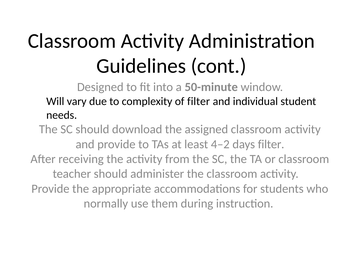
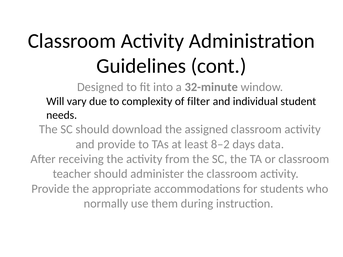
50-minute: 50-minute -> 32-minute
4–2: 4–2 -> 8–2
days filter: filter -> data
